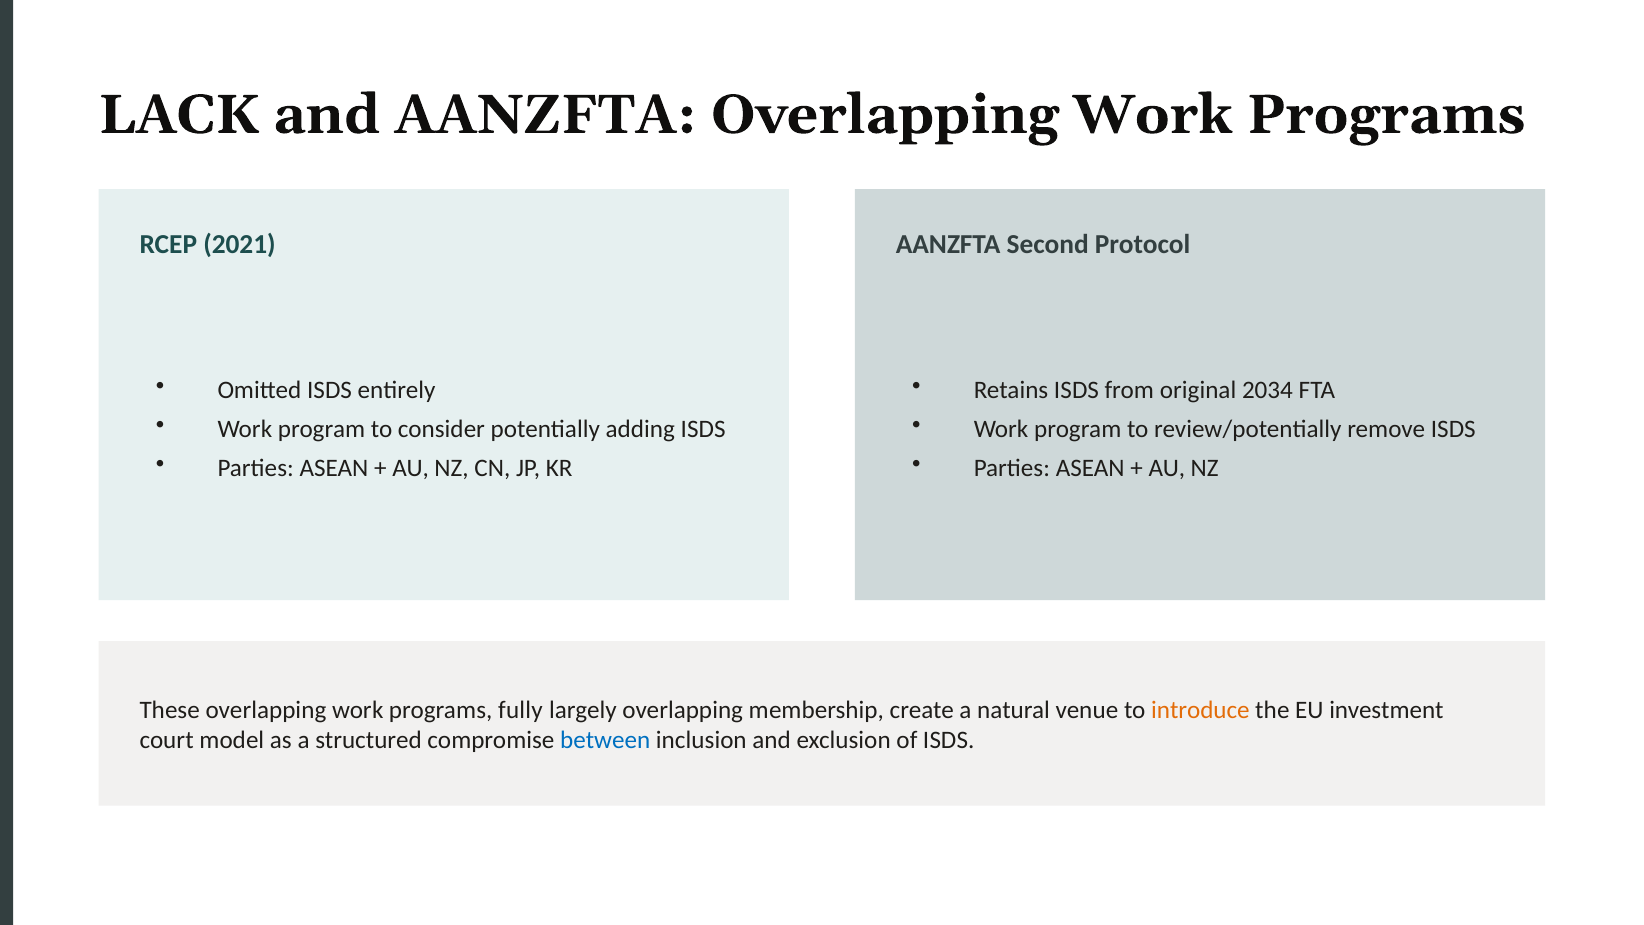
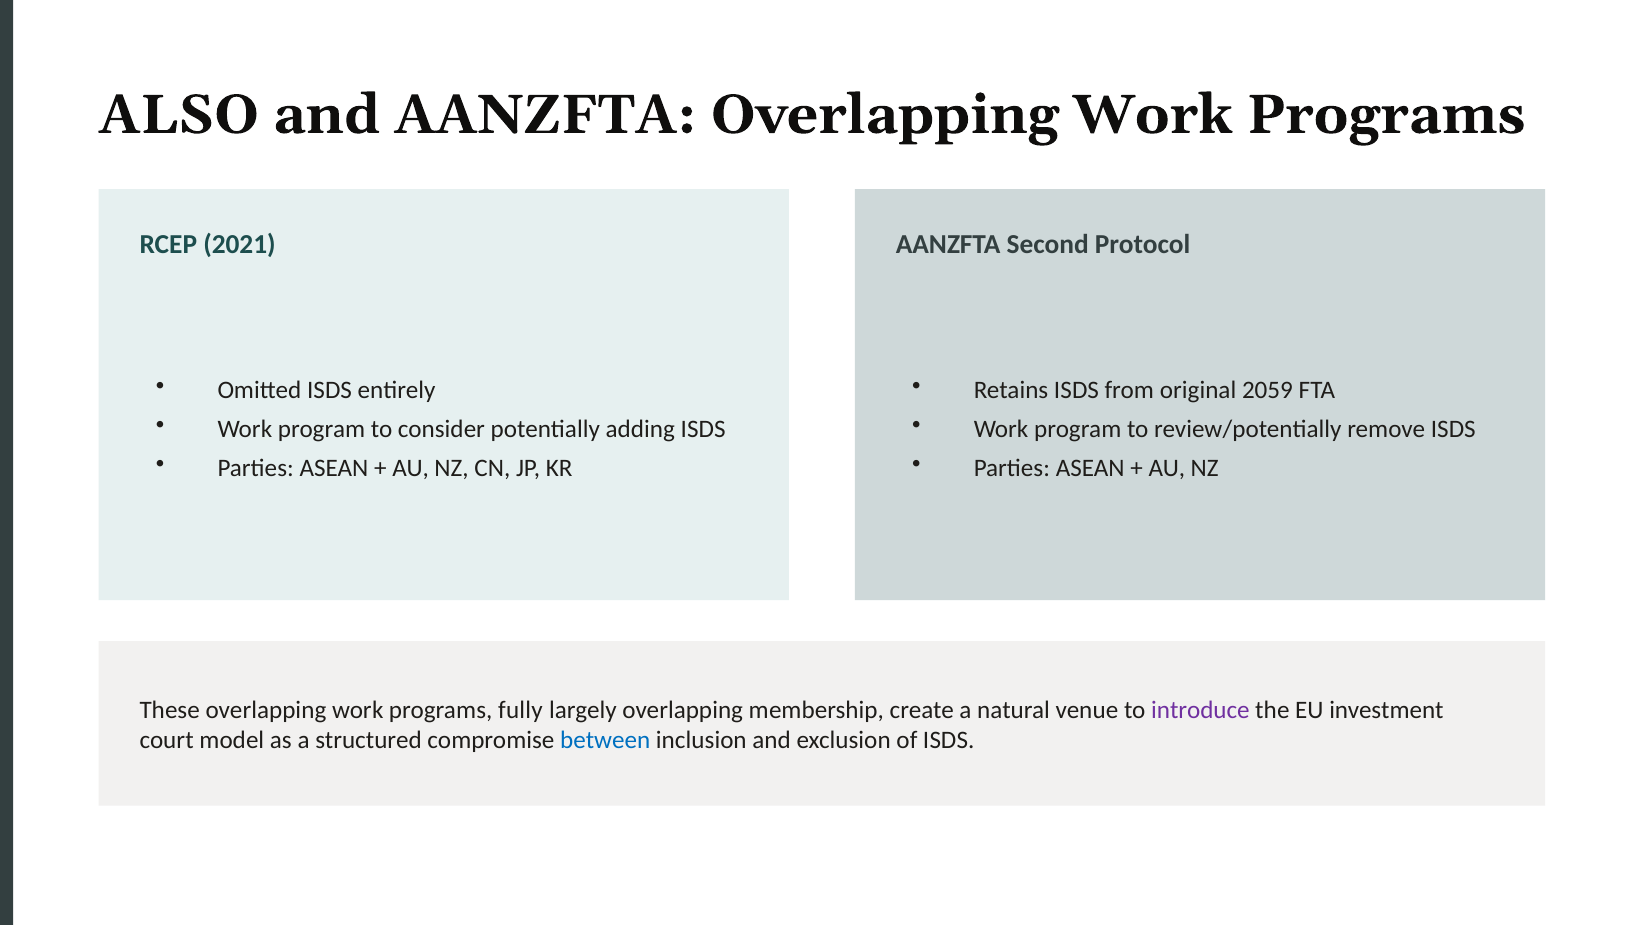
LACK: LACK -> ALSO
2034: 2034 -> 2059
introduce colour: orange -> purple
